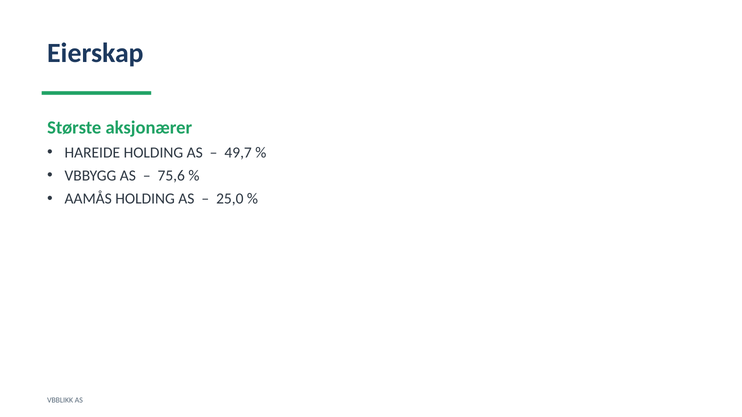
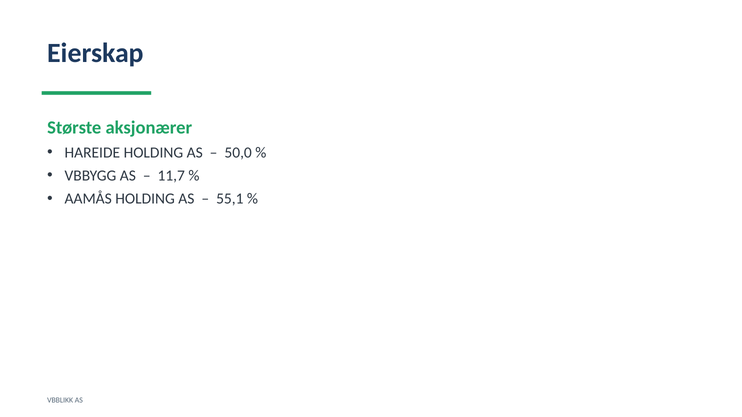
49,7: 49,7 -> 50,0
75,6: 75,6 -> 11,7
25,0: 25,0 -> 55,1
